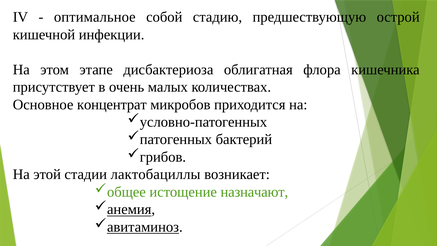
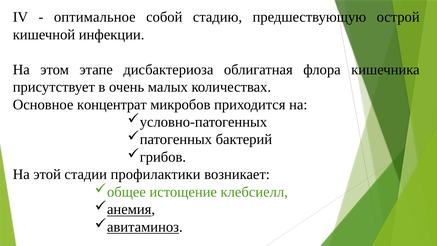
лактобациллы: лактобациллы -> профилактики
назначают: назначают -> клебсиелл
